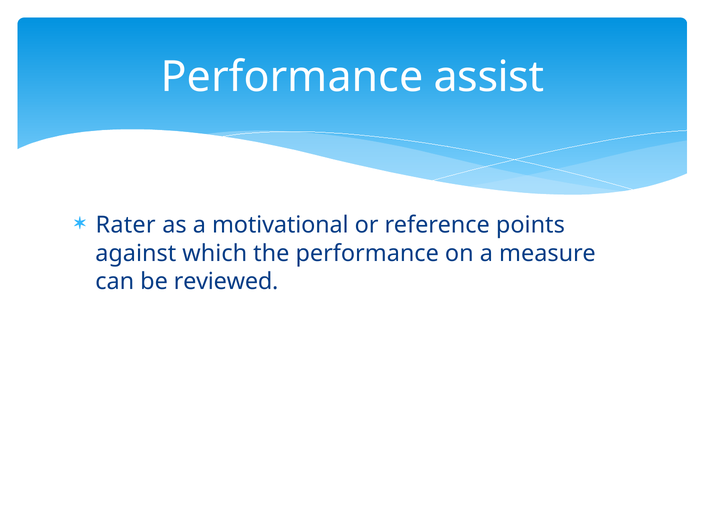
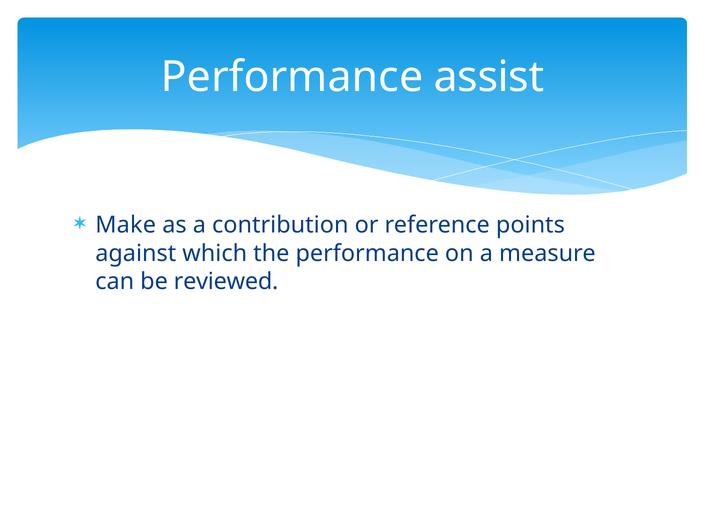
Rater: Rater -> Make
motivational: motivational -> contribution
